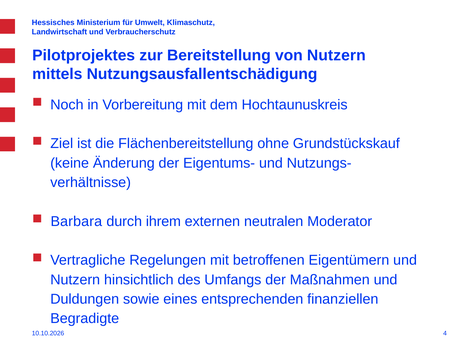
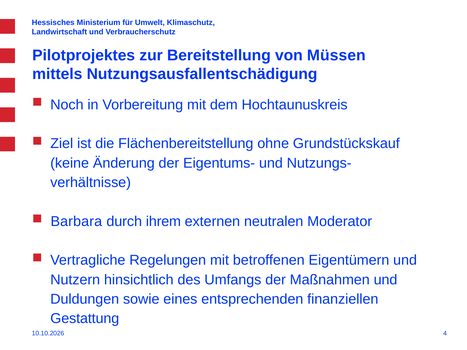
von Nutzern: Nutzern -> Müssen
Begradigte: Begradigte -> Gestattung
